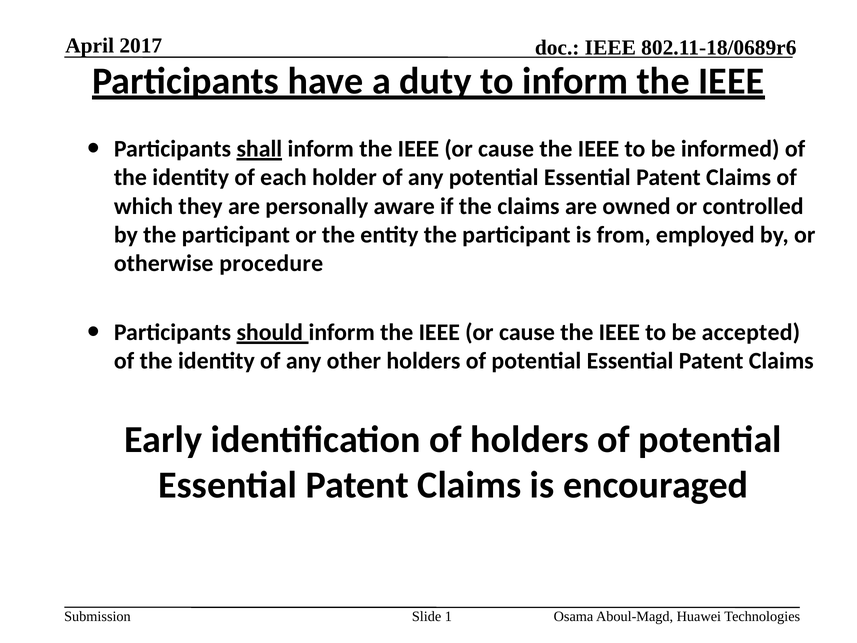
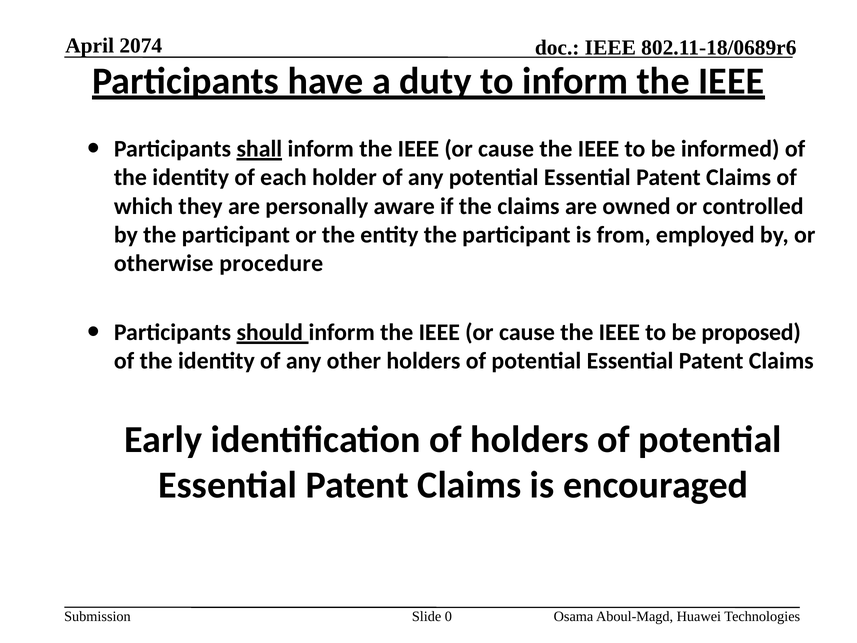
2017: 2017 -> 2074
accepted: accepted -> proposed
1: 1 -> 0
